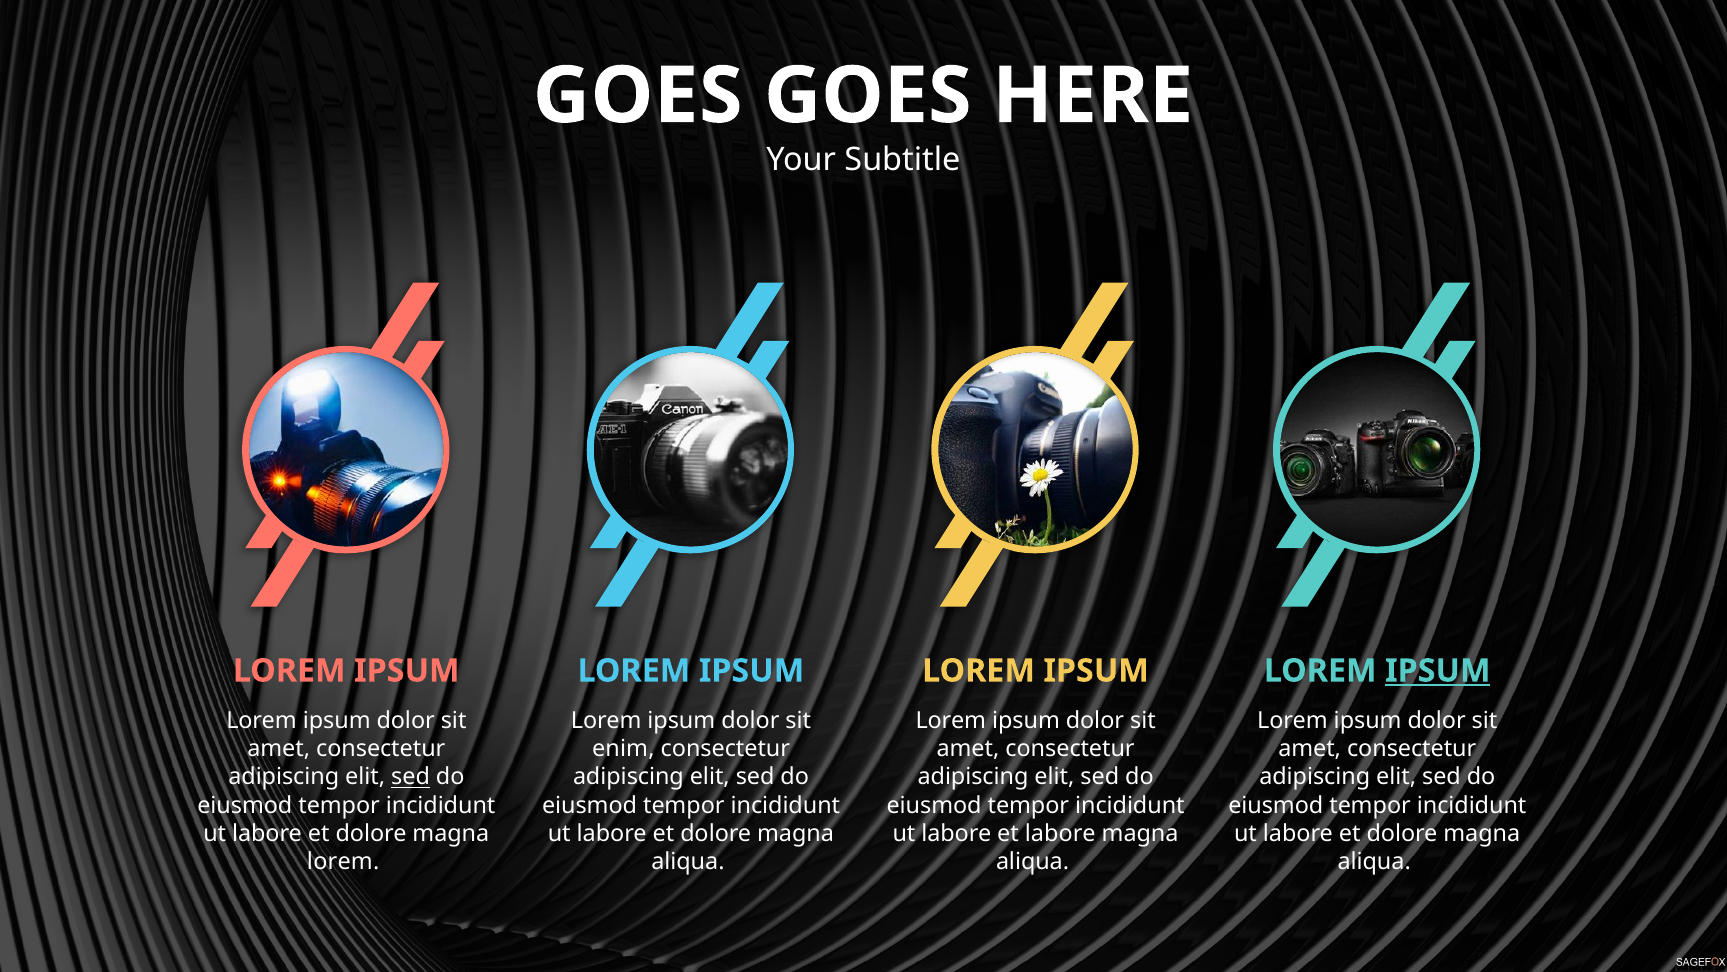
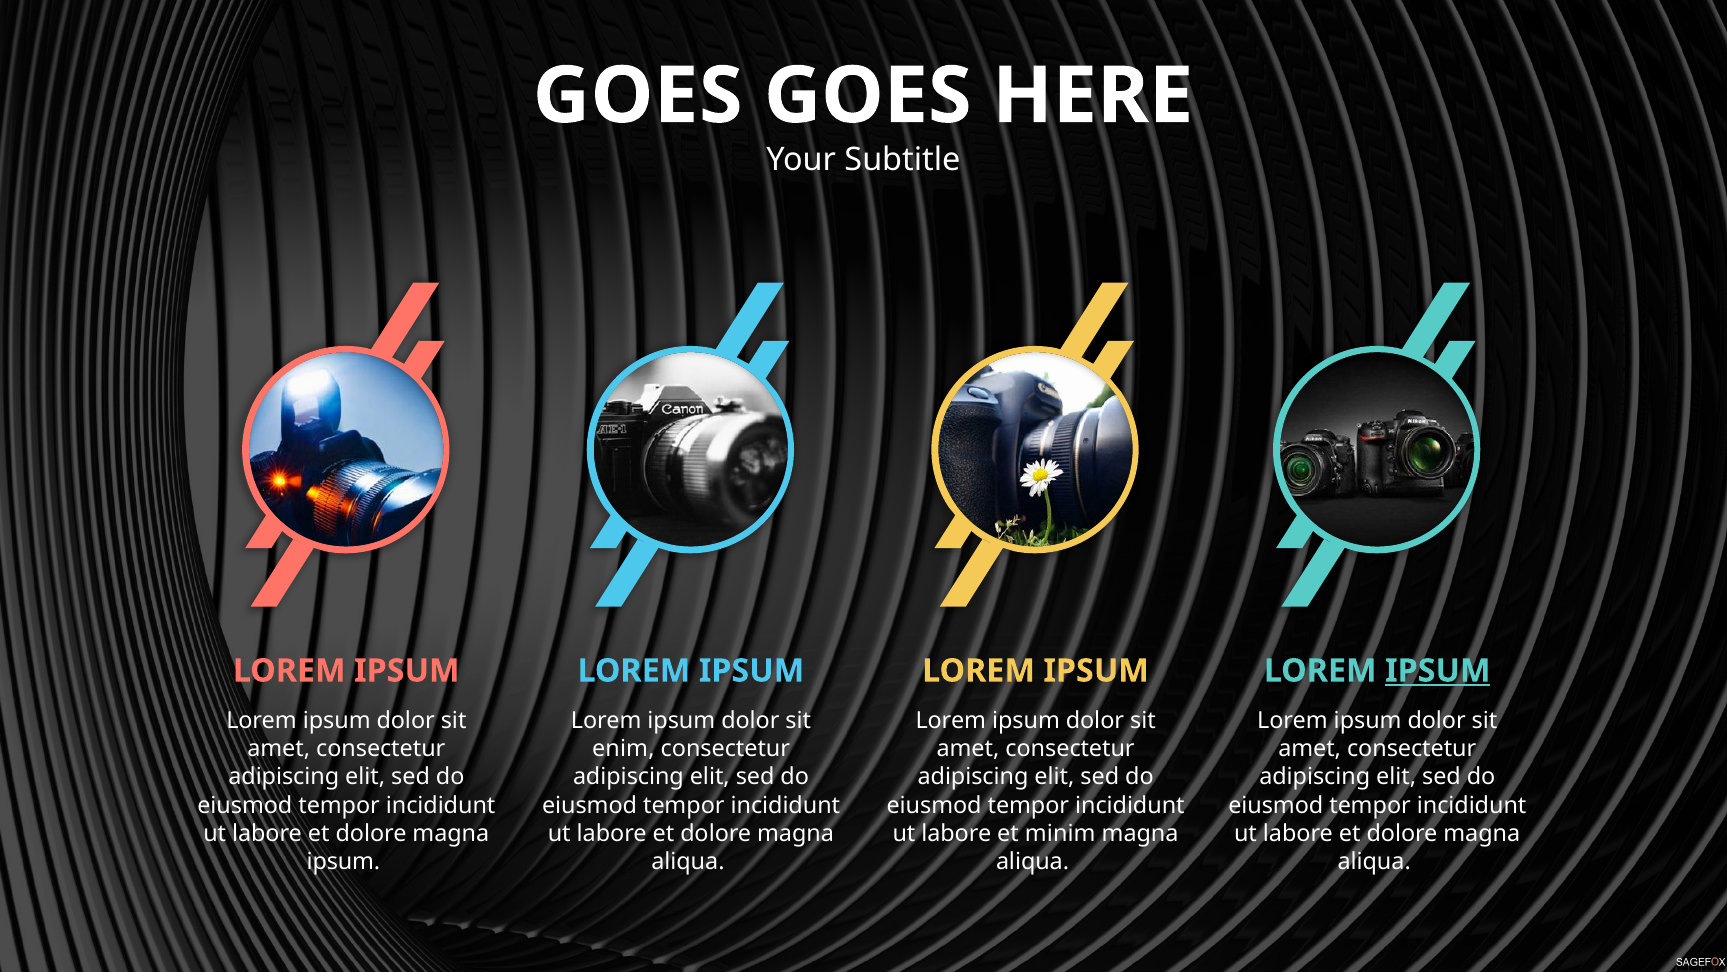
sed at (411, 777) underline: present -> none
et labore: labore -> minim
lorem at (343, 861): lorem -> ipsum
